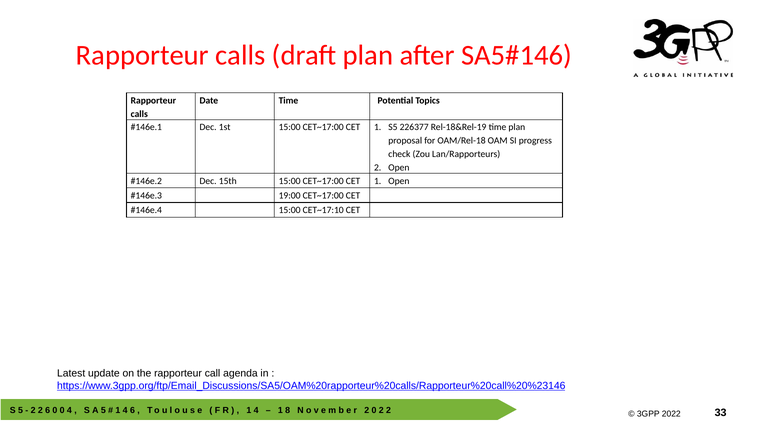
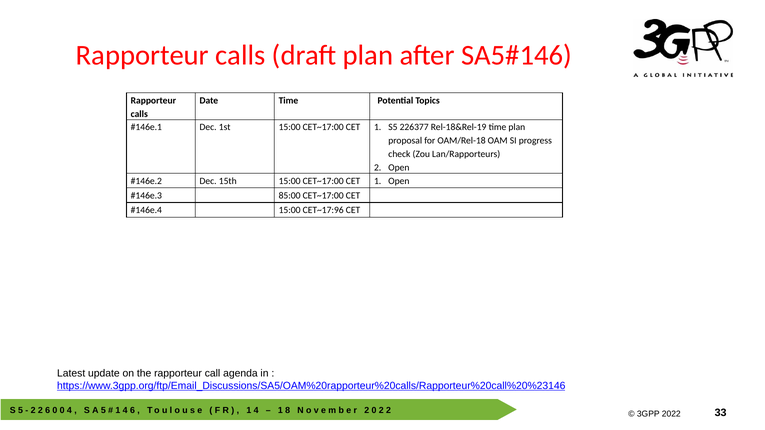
19:00: 19:00 -> 85:00
CET~17:10: CET~17:10 -> CET~17:96
